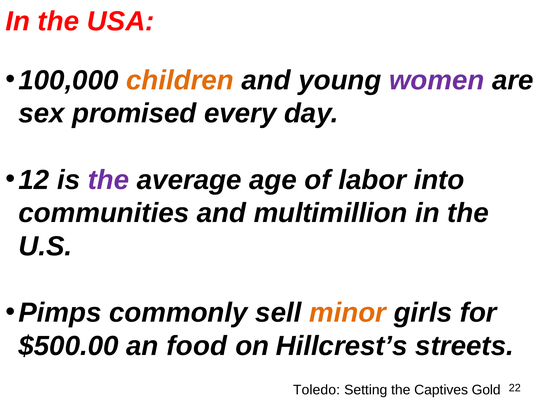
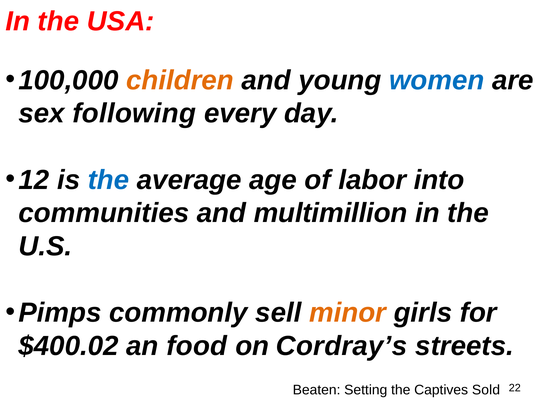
women colour: purple -> blue
promised: promised -> following
the at (108, 180) colour: purple -> blue
$500.00: $500.00 -> $400.02
Hillcrest’s: Hillcrest’s -> Cordray’s
Toledo: Toledo -> Beaten
Gold: Gold -> Sold
